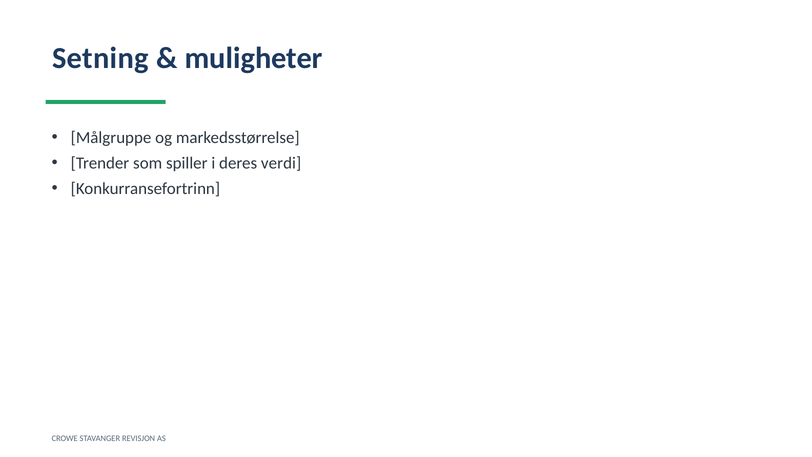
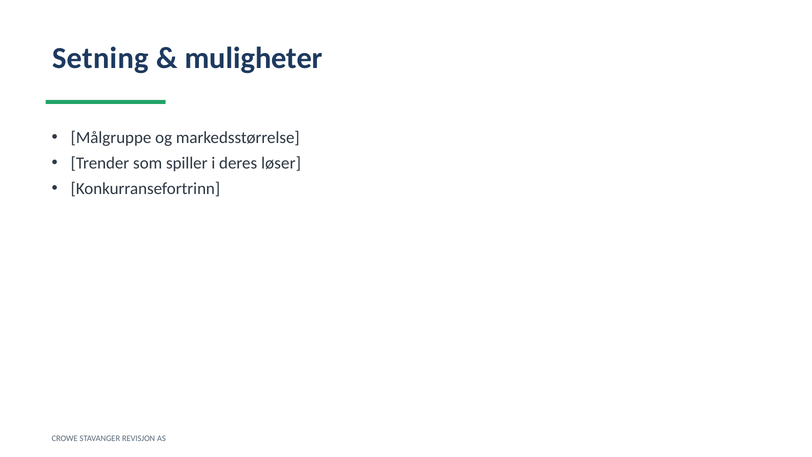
verdi: verdi -> løser
